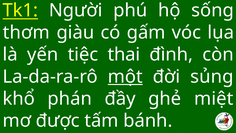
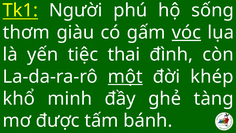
vóc underline: none -> present
sủng: sủng -> khép
phán: phán -> minh
miệt: miệt -> tàng
